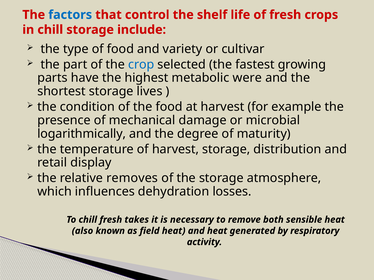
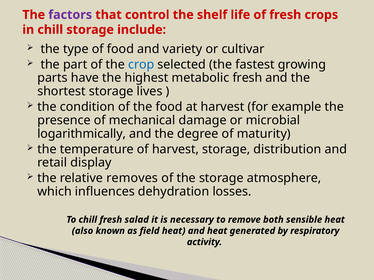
factors colour: blue -> purple
metabolic were: were -> fresh
takes: takes -> salad
